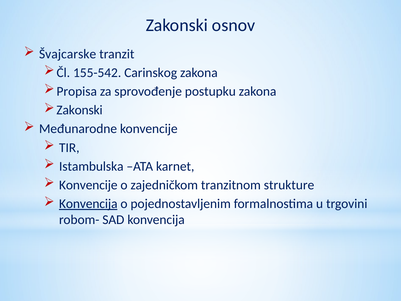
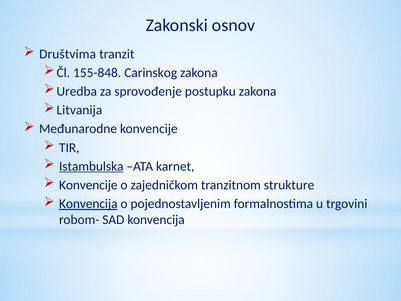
Švajcarske: Švajcarske -> Društvima
155-542: 155-542 -> 155-848
Propisa: Propisa -> Uredba
Zakonski at (80, 110): Zakonski -> Litvanija
Istambulska underline: none -> present
